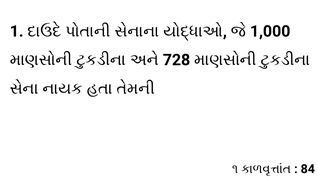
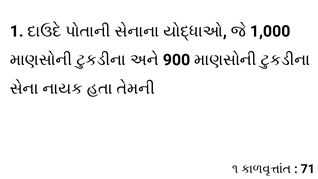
728: 728 -> 900
84: 84 -> 71
